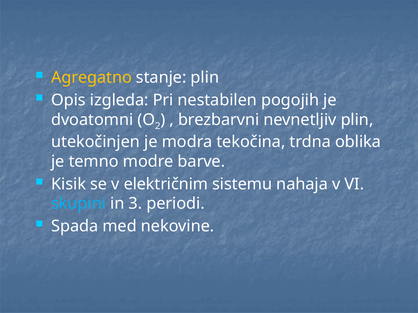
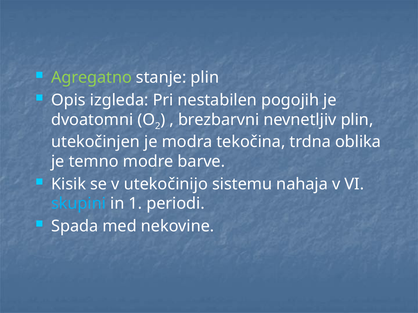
Agregatno colour: yellow -> light green
električnim: električnim -> utekočinijo
3: 3 -> 1
